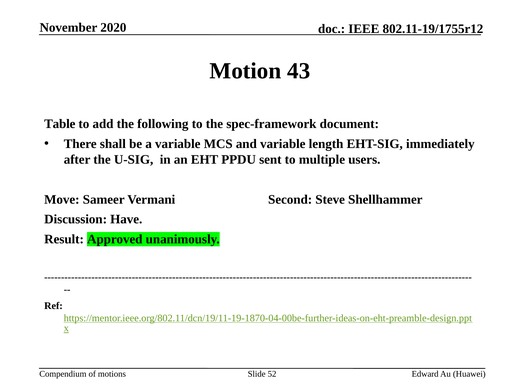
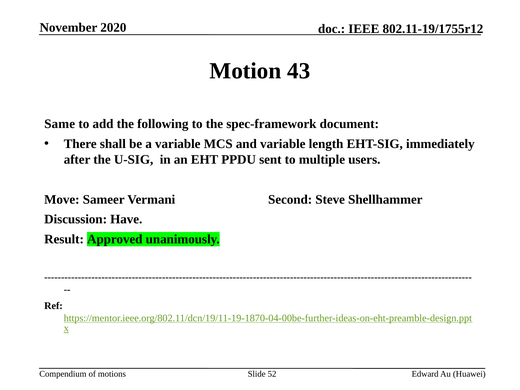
Table: Table -> Same
